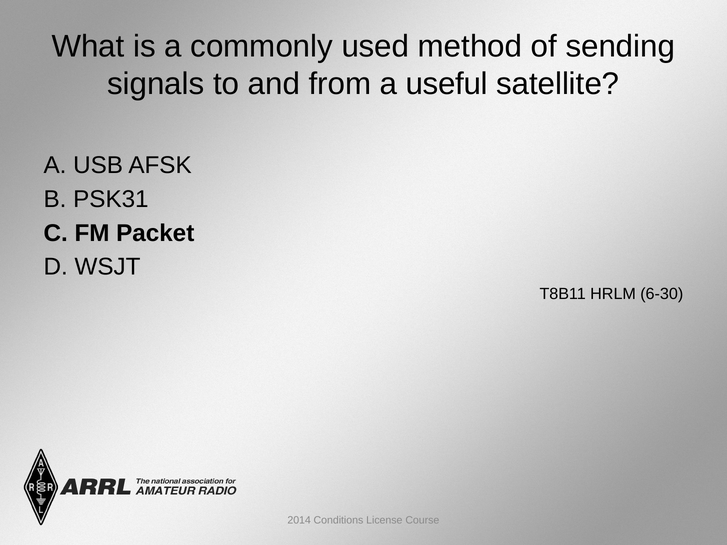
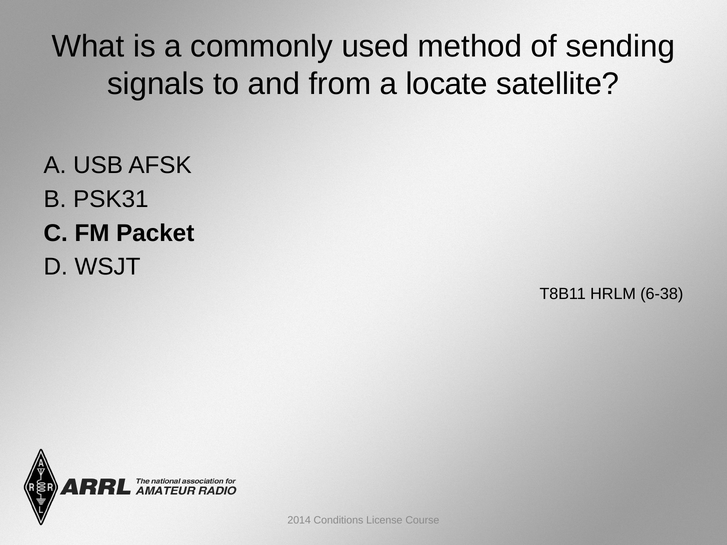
useful: useful -> locate
6-30: 6-30 -> 6-38
